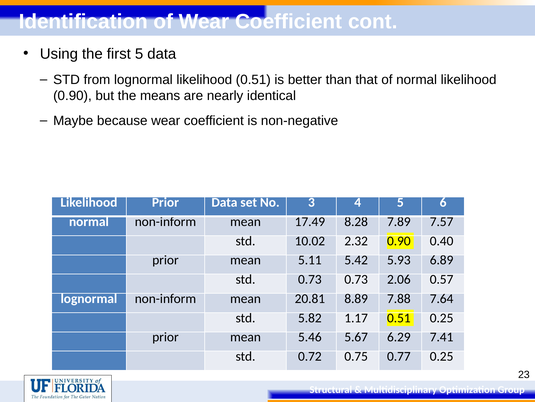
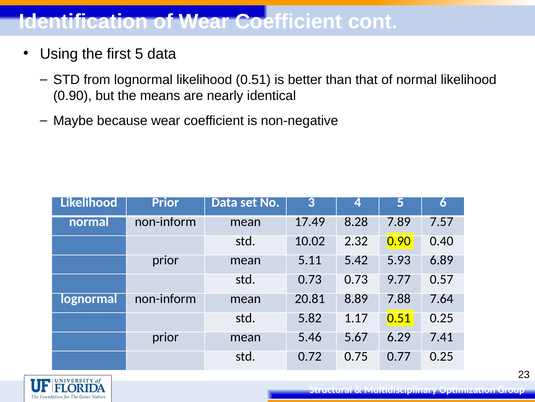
2.06: 2.06 -> 9.77
